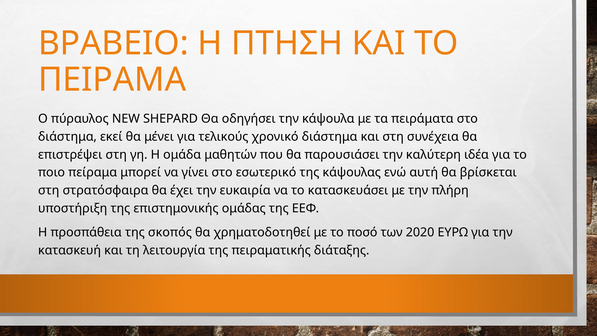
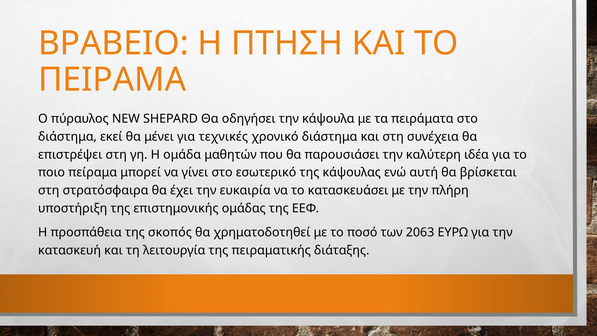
τελικούς: τελικούς -> τεχνικές
2020: 2020 -> 2063
